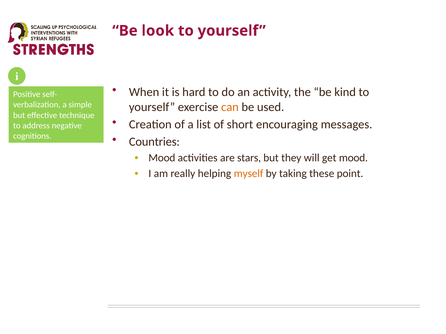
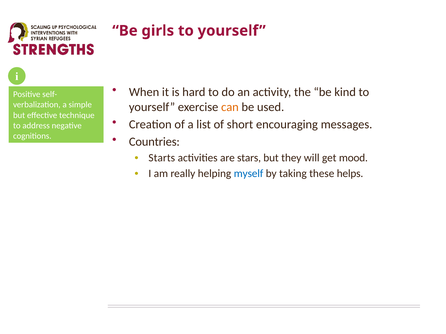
look: look -> girls
Mood at (162, 158): Mood -> Starts
myself colour: orange -> blue
point: point -> helps
